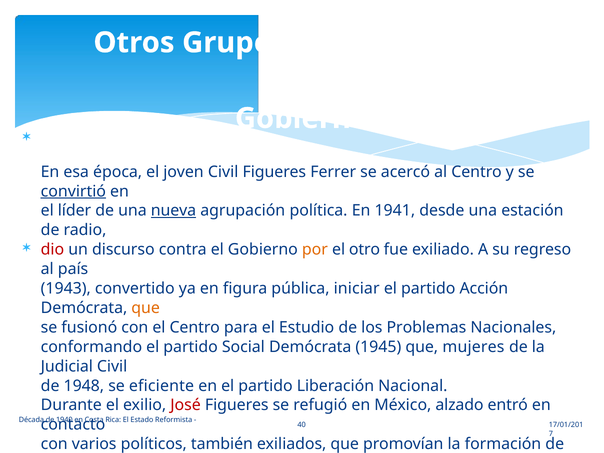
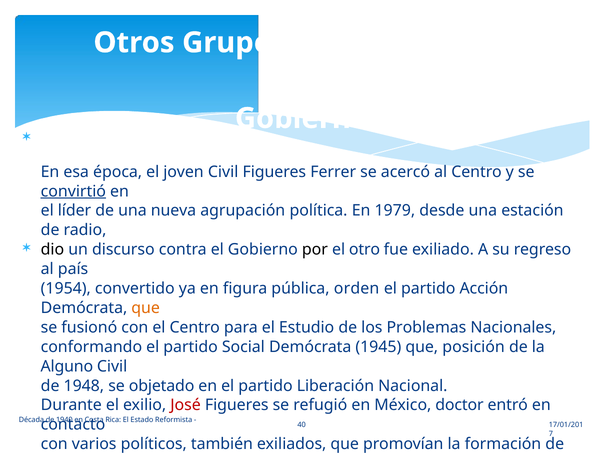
nueva underline: present -> none
1941: 1941 -> 1979
dio colour: red -> black
por colour: orange -> black
1943: 1943 -> 1954
pública iniciar: iniciar -> orden
mujeres: mujeres -> posición
Judicial: Judicial -> Alguno
eficiente: eficiente -> objetado
alzado: alzado -> doctor
